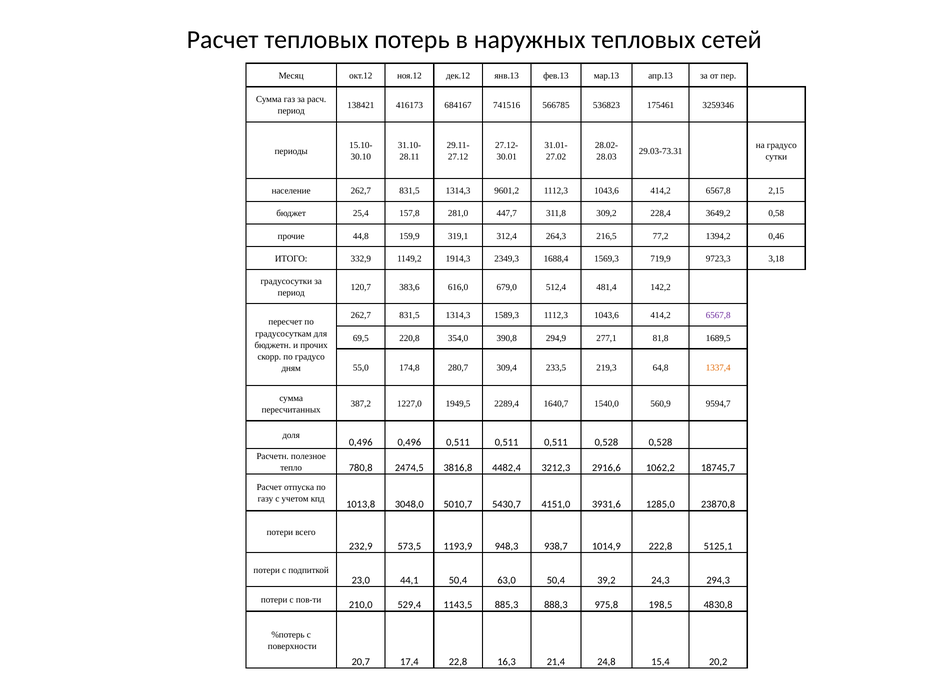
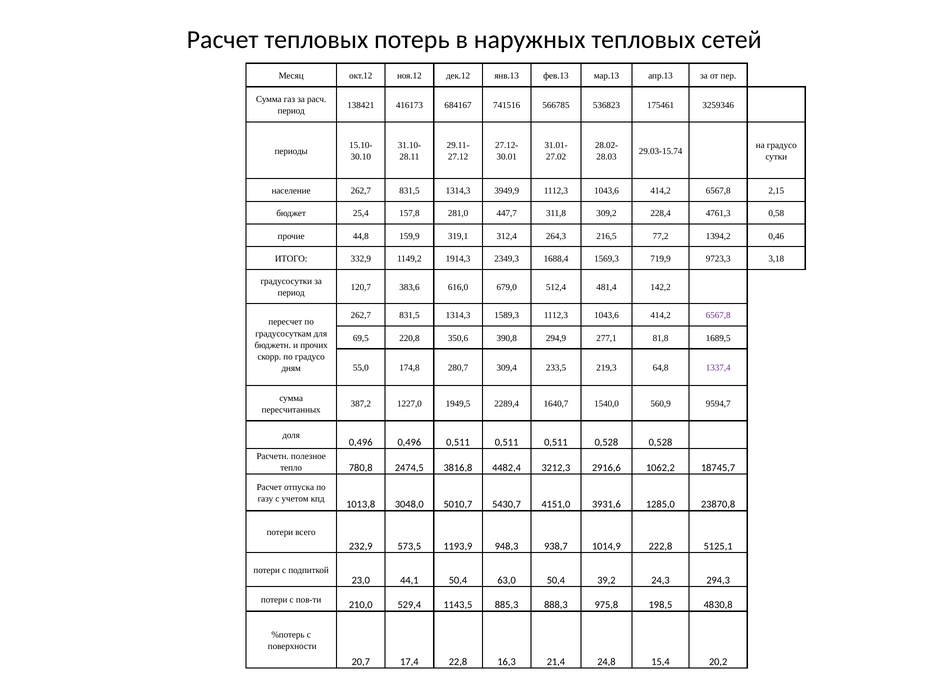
29.03-73.31: 29.03-73.31 -> 29.03-15.74
9601,2: 9601,2 -> 3949,9
3649,2: 3649,2 -> 4761,3
354,0: 354,0 -> 350,6
1337,4 colour: orange -> purple
